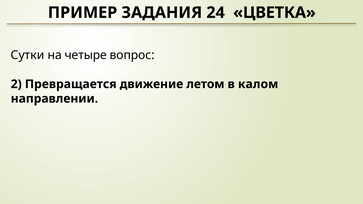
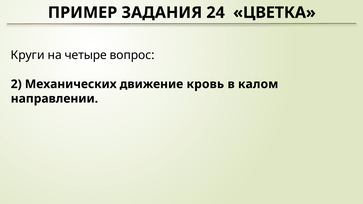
Сутки: Сутки -> Круги
Превращается: Превращается -> Механических
летом: летом -> кровь
